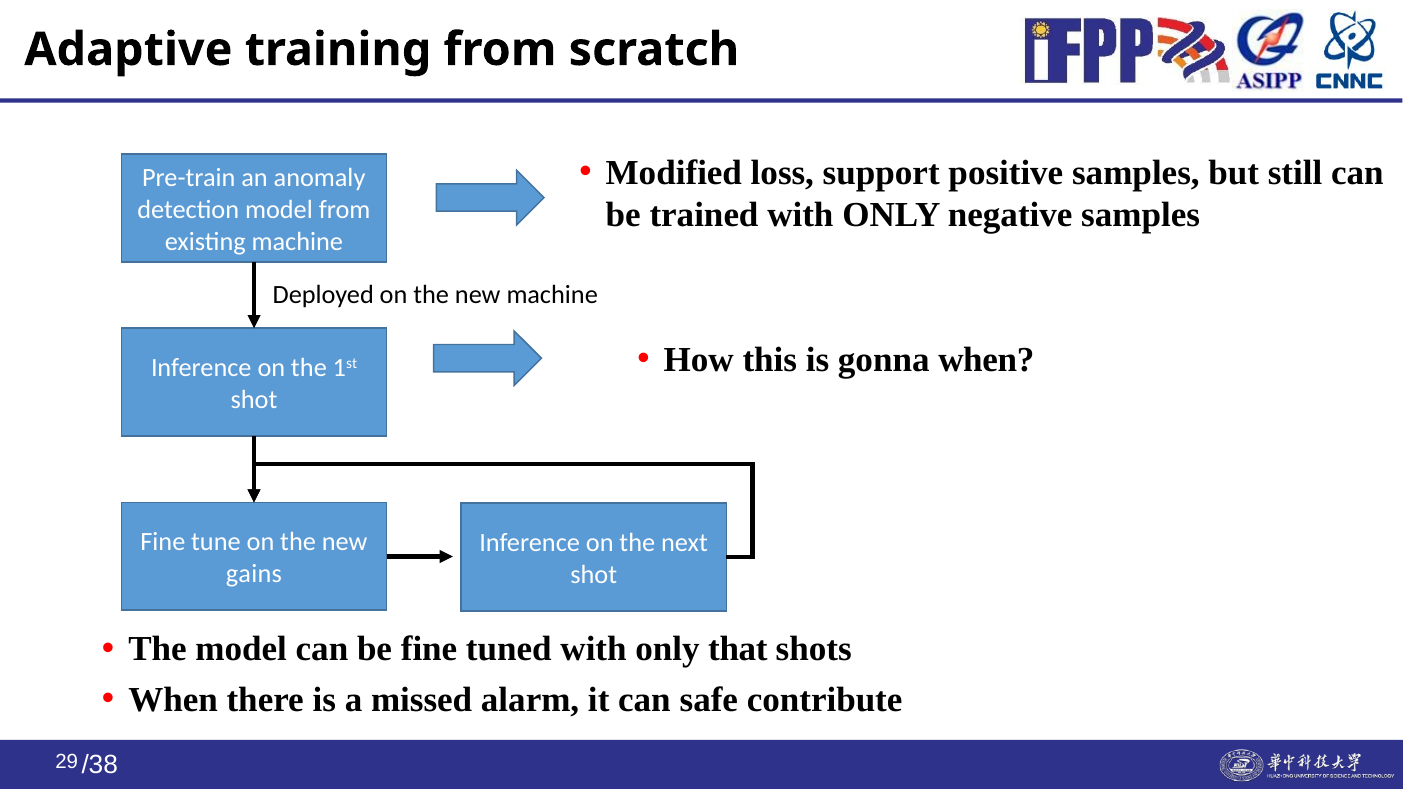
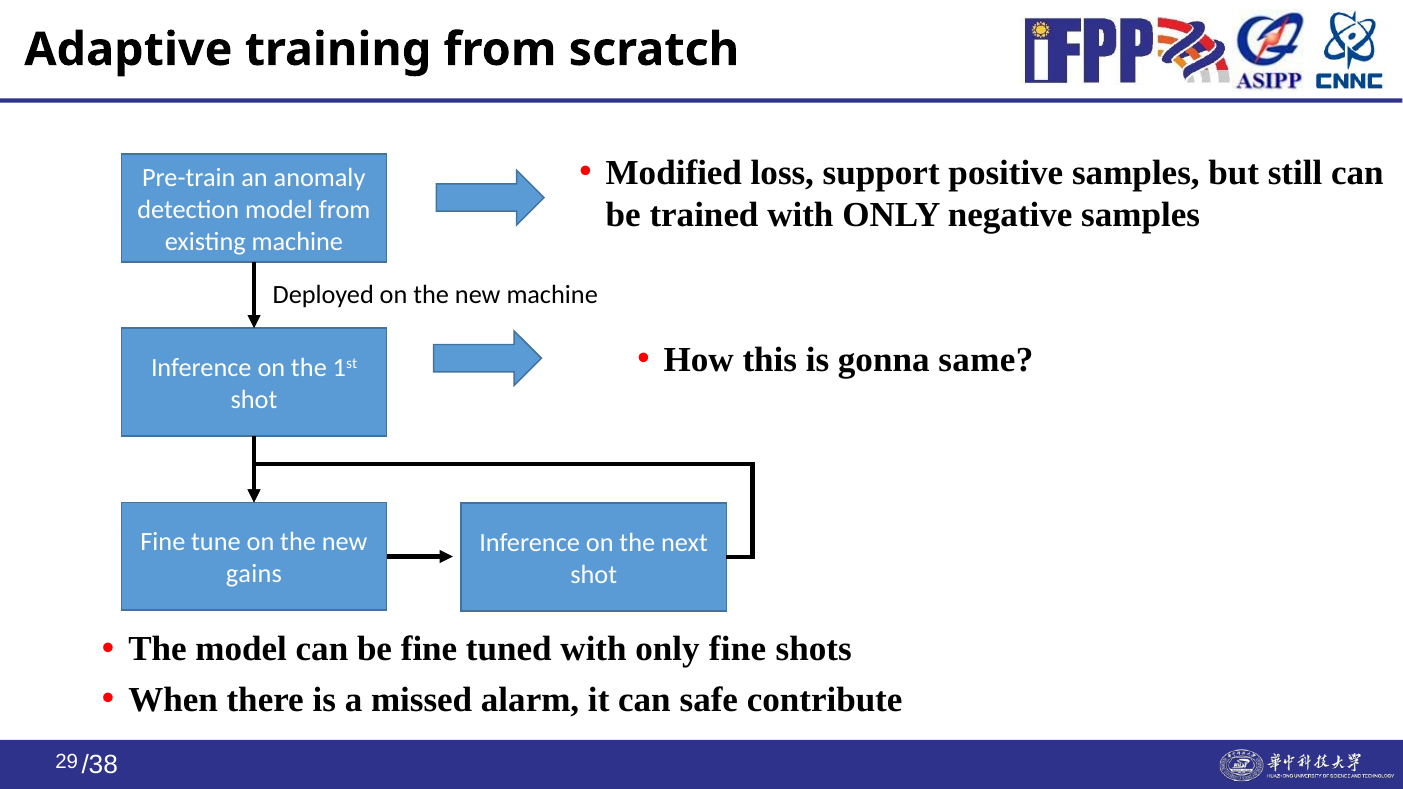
gonna when: when -> same
only that: that -> fine
